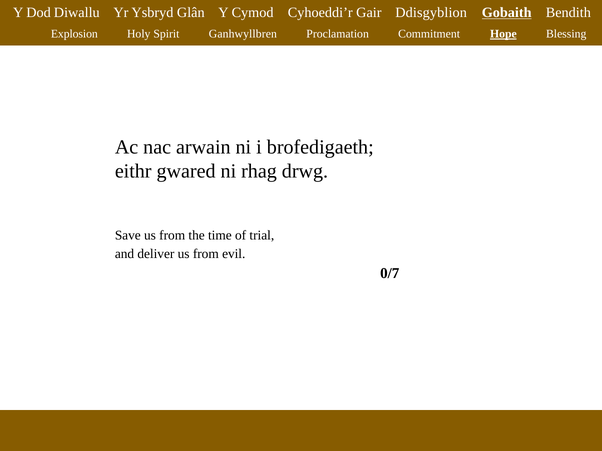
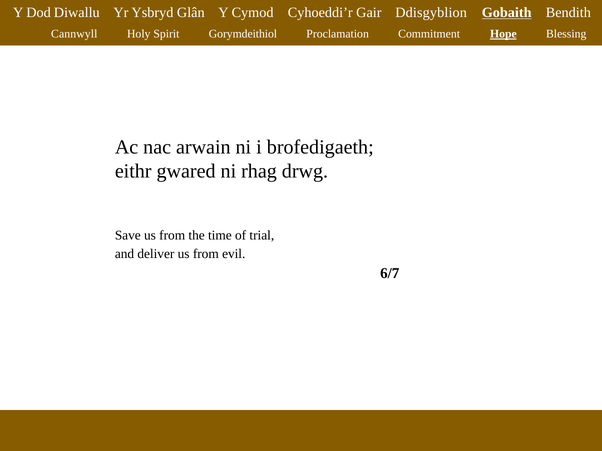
Explosion: Explosion -> Cannwyll
Ganhwyllbren: Ganhwyllbren -> Gorymdeithiol
0/7: 0/7 -> 6/7
